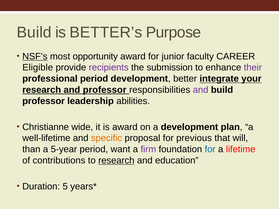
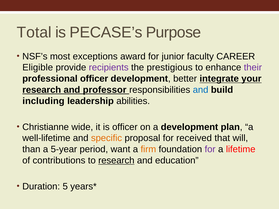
Build at (34, 32): Build -> Total
BETTER’s: BETTER’s -> PECASE’s
NSF’s underline: present -> none
opportunity: opportunity -> exceptions
submission: submission -> prestigious
professional period: period -> officer
and at (201, 90) colour: purple -> blue
professor at (44, 101): professor -> including
is award: award -> officer
previous: previous -> received
firm colour: purple -> orange
for at (210, 149) colour: blue -> purple
